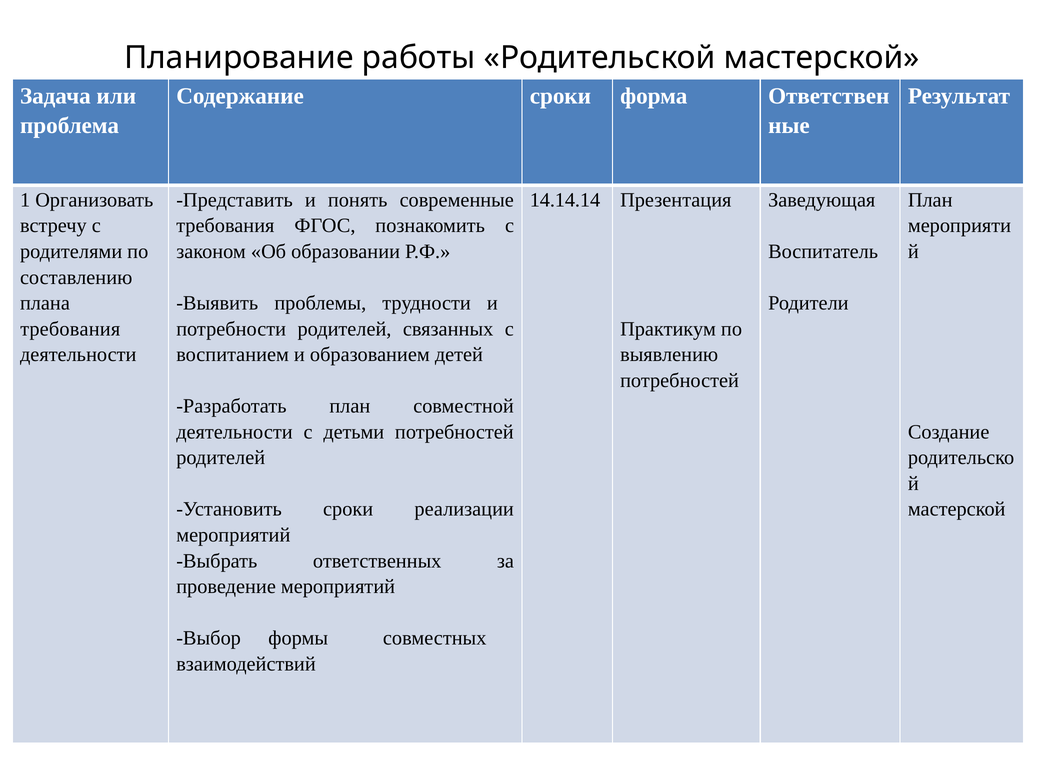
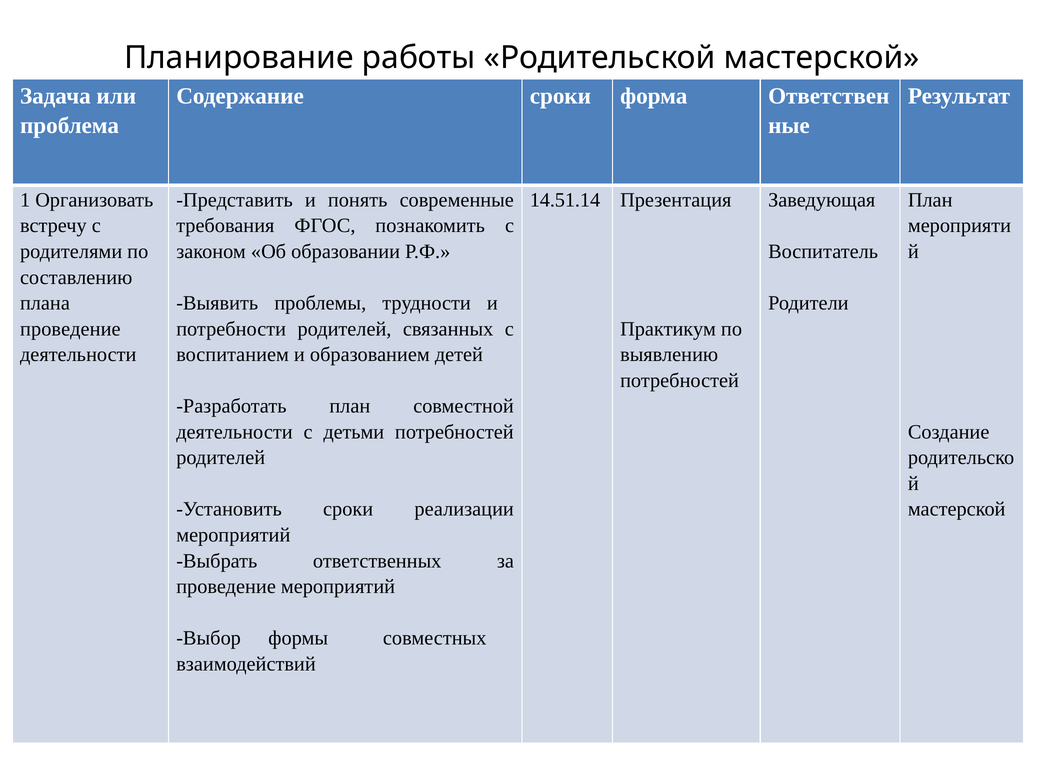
14.14.14: 14.14.14 -> 14.51.14
требования at (70, 329): требования -> проведение
